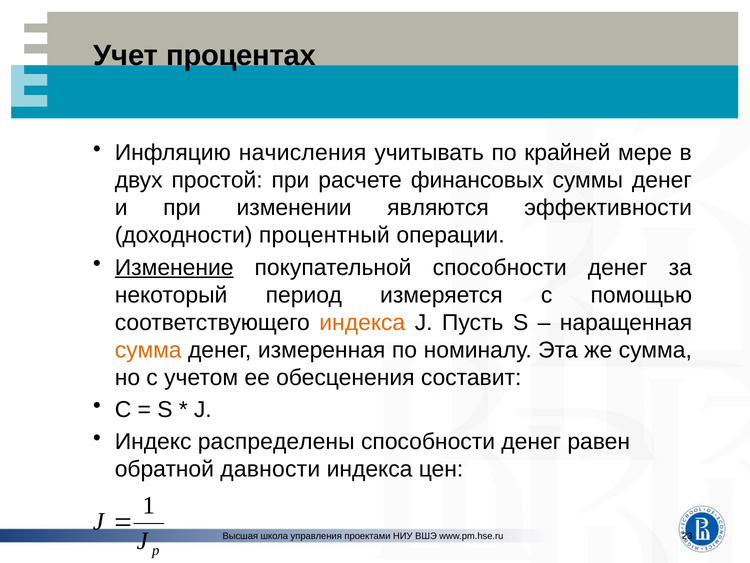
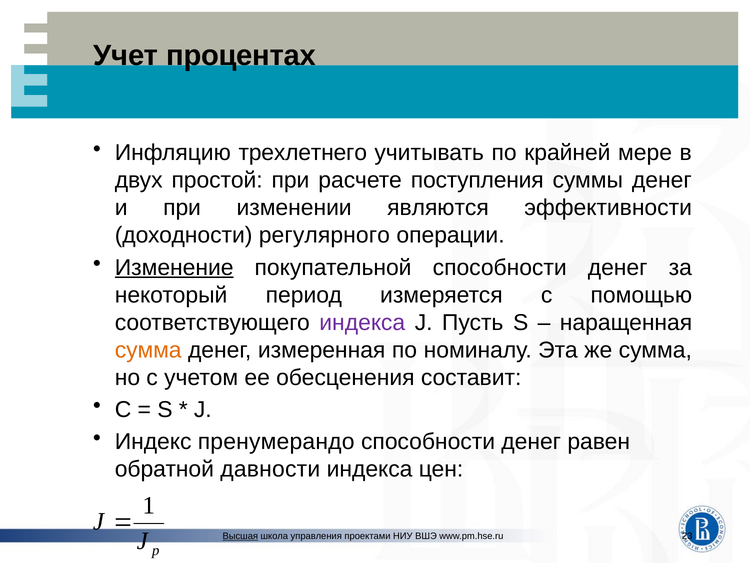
начисления: начисления -> трехлетнего
финансовых: финансовых -> поступления
процентный: процентный -> регулярного
индекса at (362, 322) colour: orange -> purple
распределены: распределены -> пренумерандо
Высшая underline: none -> present
